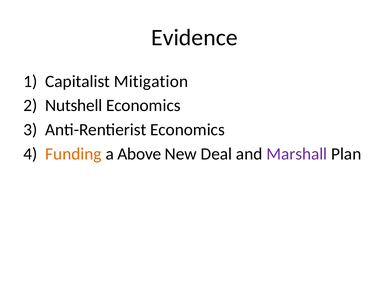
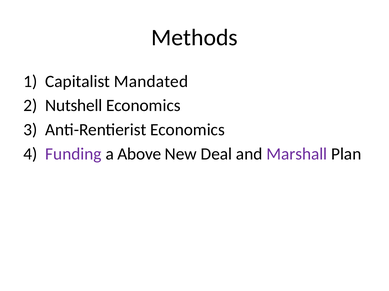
Evidence: Evidence -> Methods
Mitigation: Mitigation -> Mandated
Funding colour: orange -> purple
